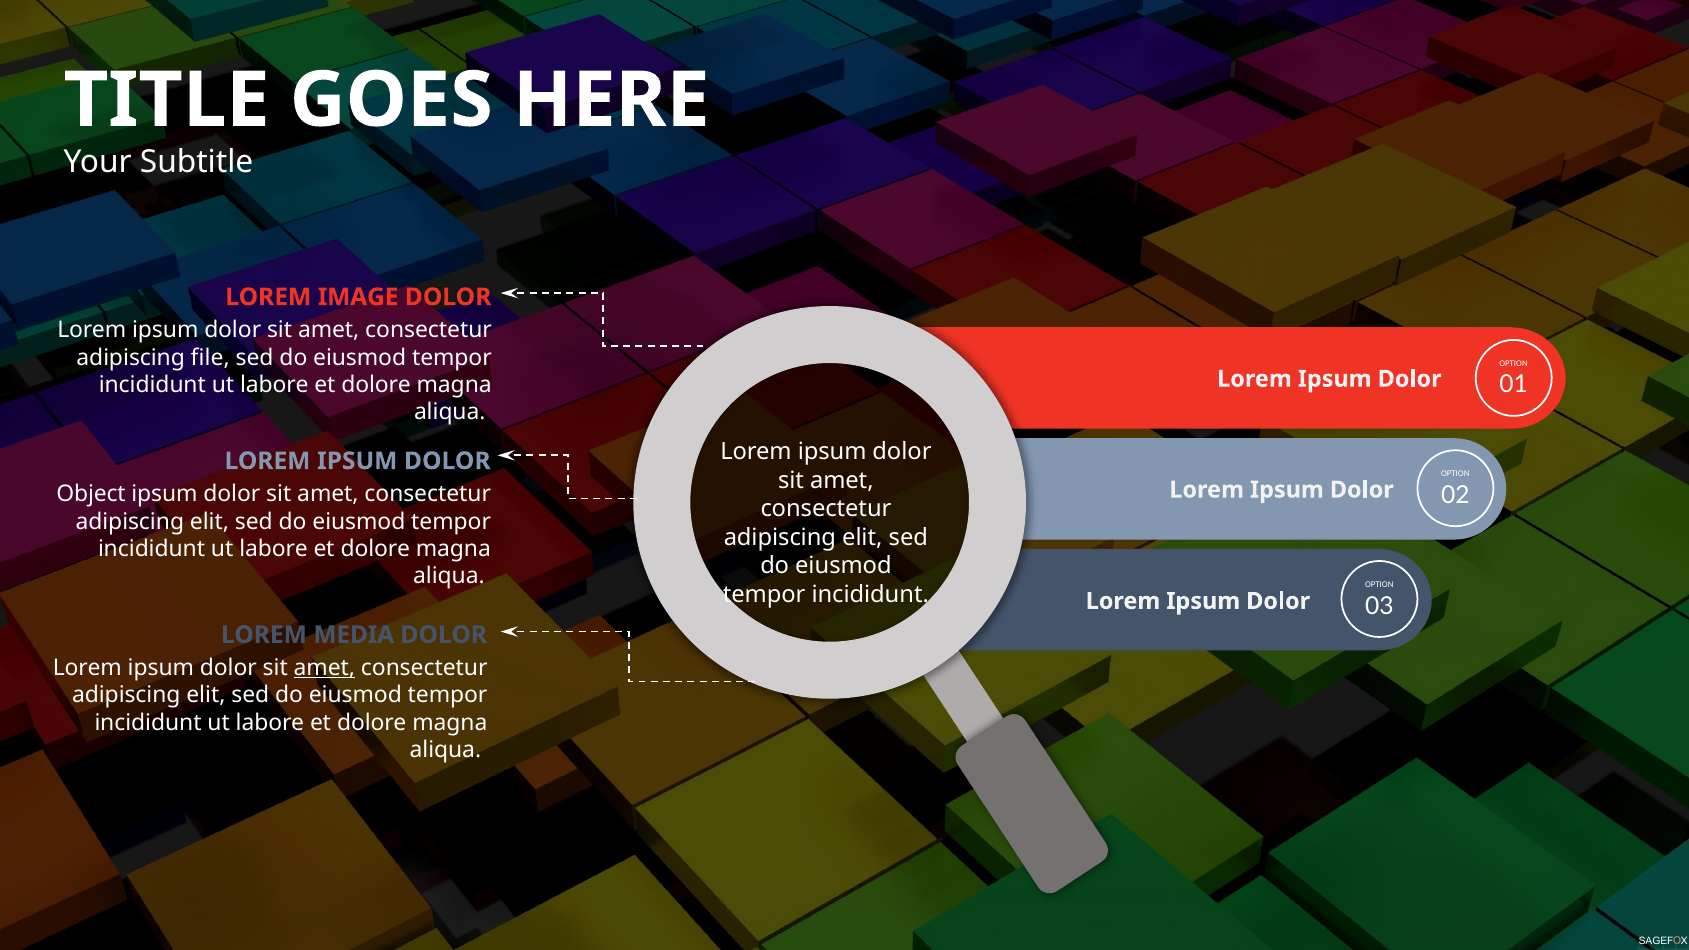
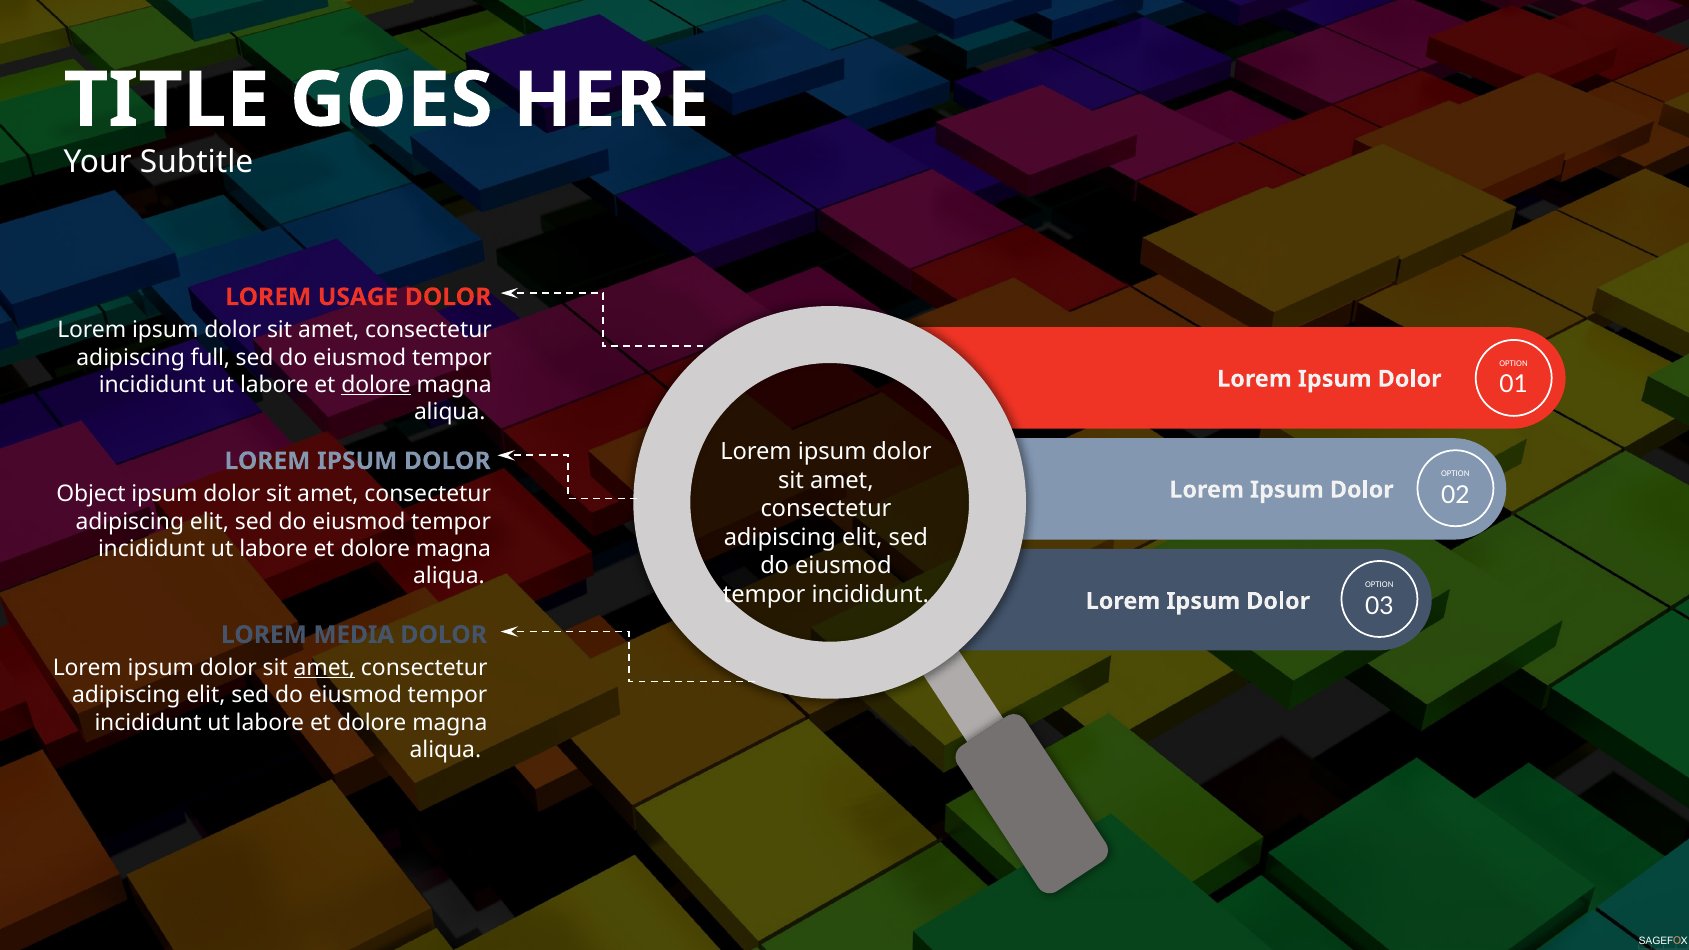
IMAGE: IMAGE -> USAGE
file: file -> full
dolore at (376, 385) underline: none -> present
